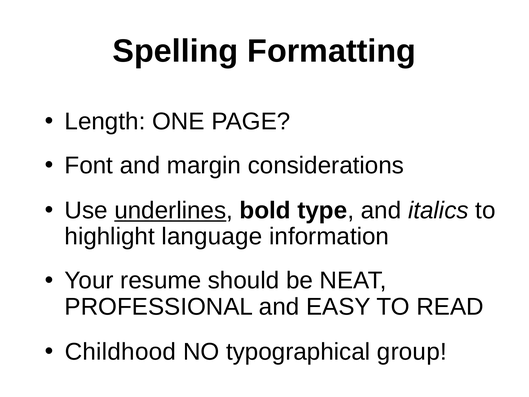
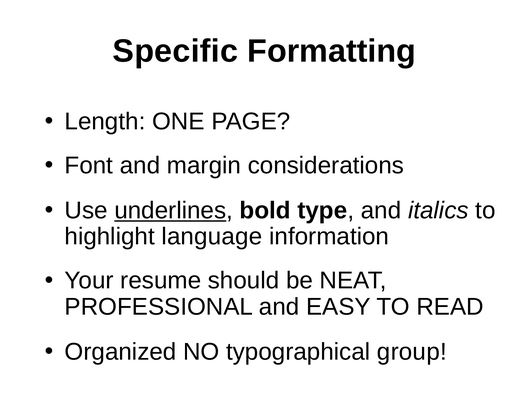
Spelling: Spelling -> Specific
Childhood: Childhood -> Organized
